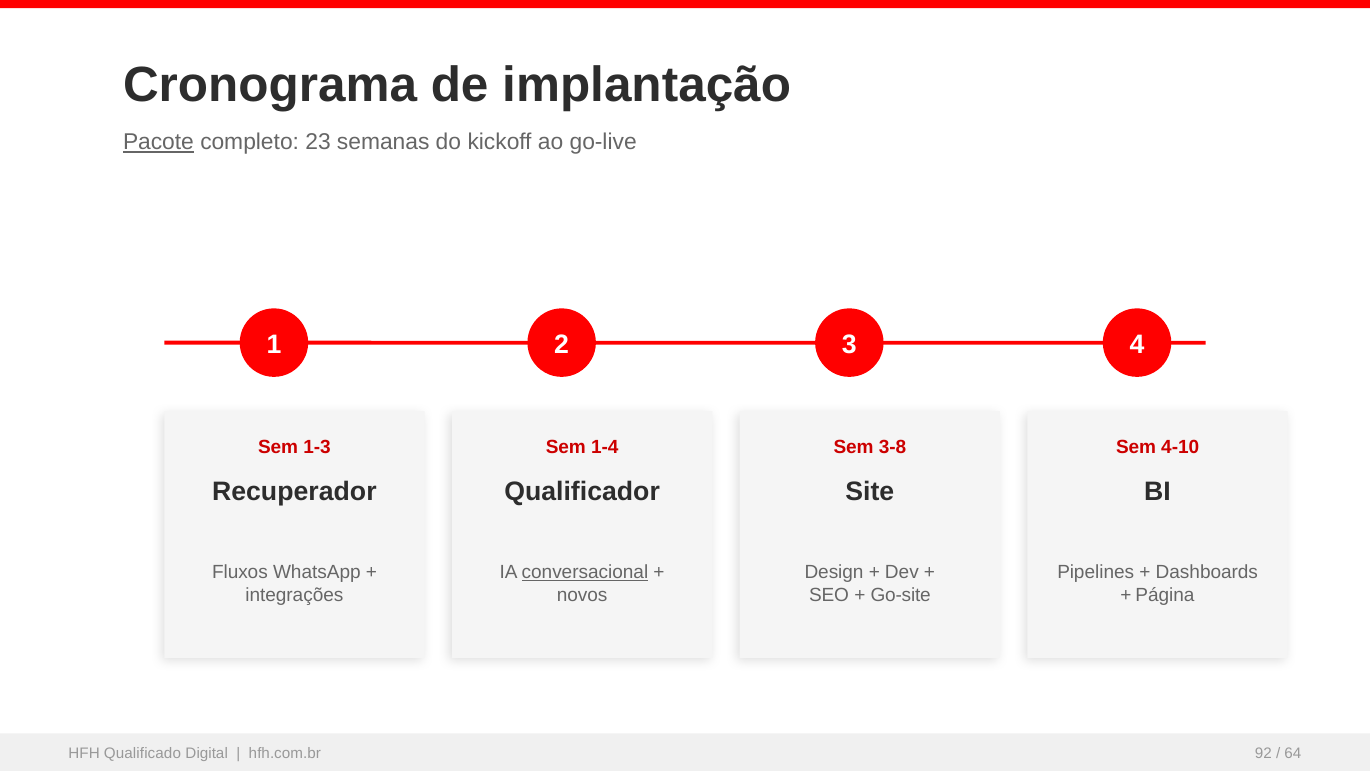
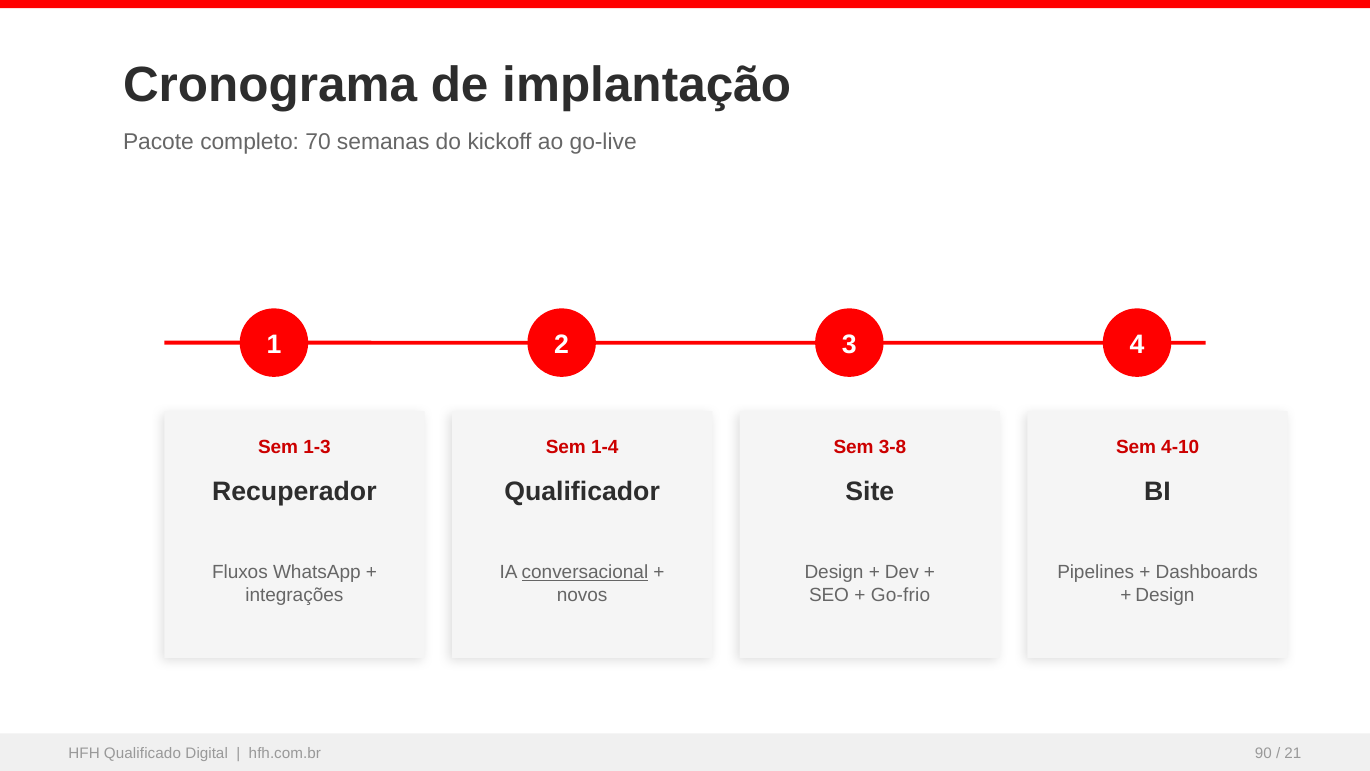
Pacote underline: present -> none
23: 23 -> 70
Go-site: Go-site -> Go-frio
Página at (1165, 595): Página -> Design
92: 92 -> 90
64: 64 -> 21
